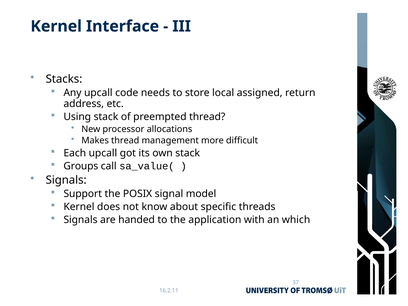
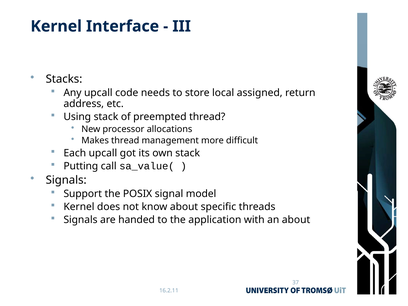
Groups: Groups -> Putting
an which: which -> about
